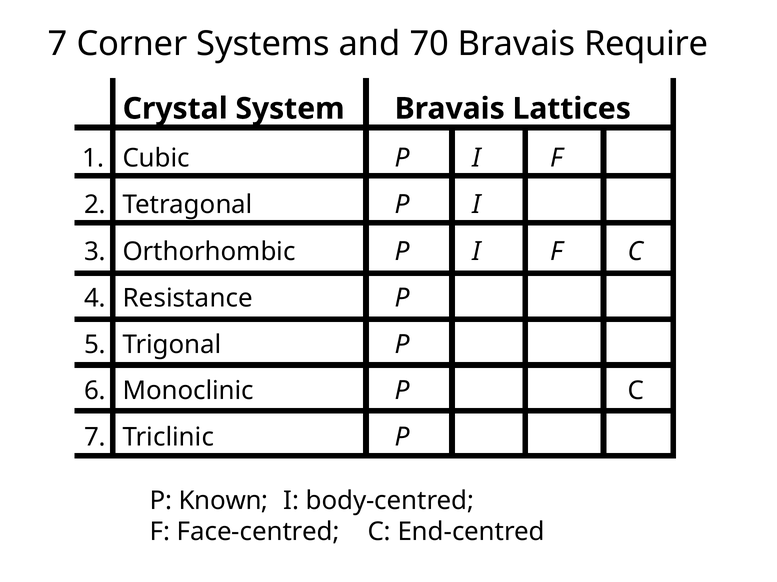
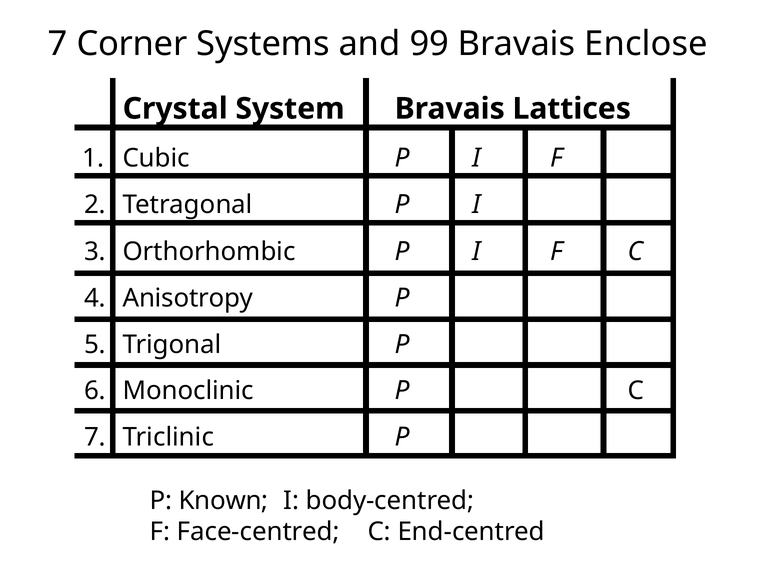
70: 70 -> 99
Require: Require -> Enclose
Resistance: Resistance -> Anisotropy
